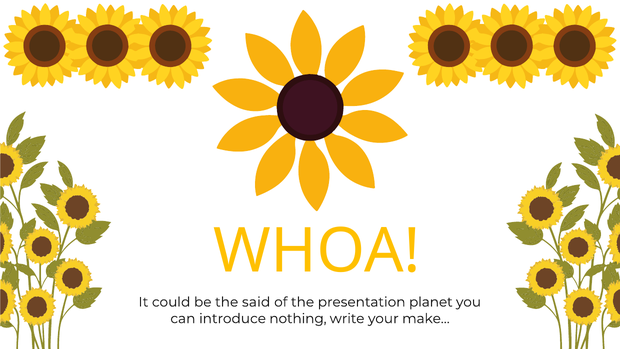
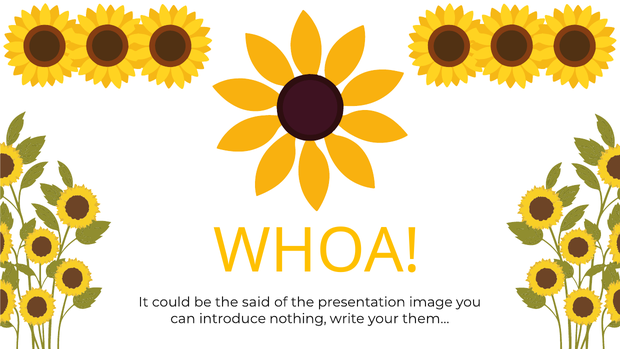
planet: planet -> image
make…: make… -> them…
